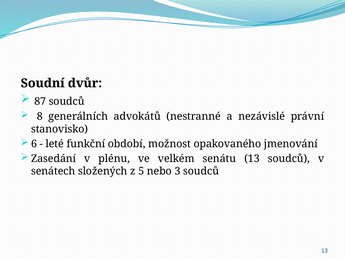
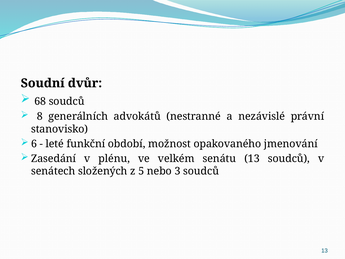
87: 87 -> 68
